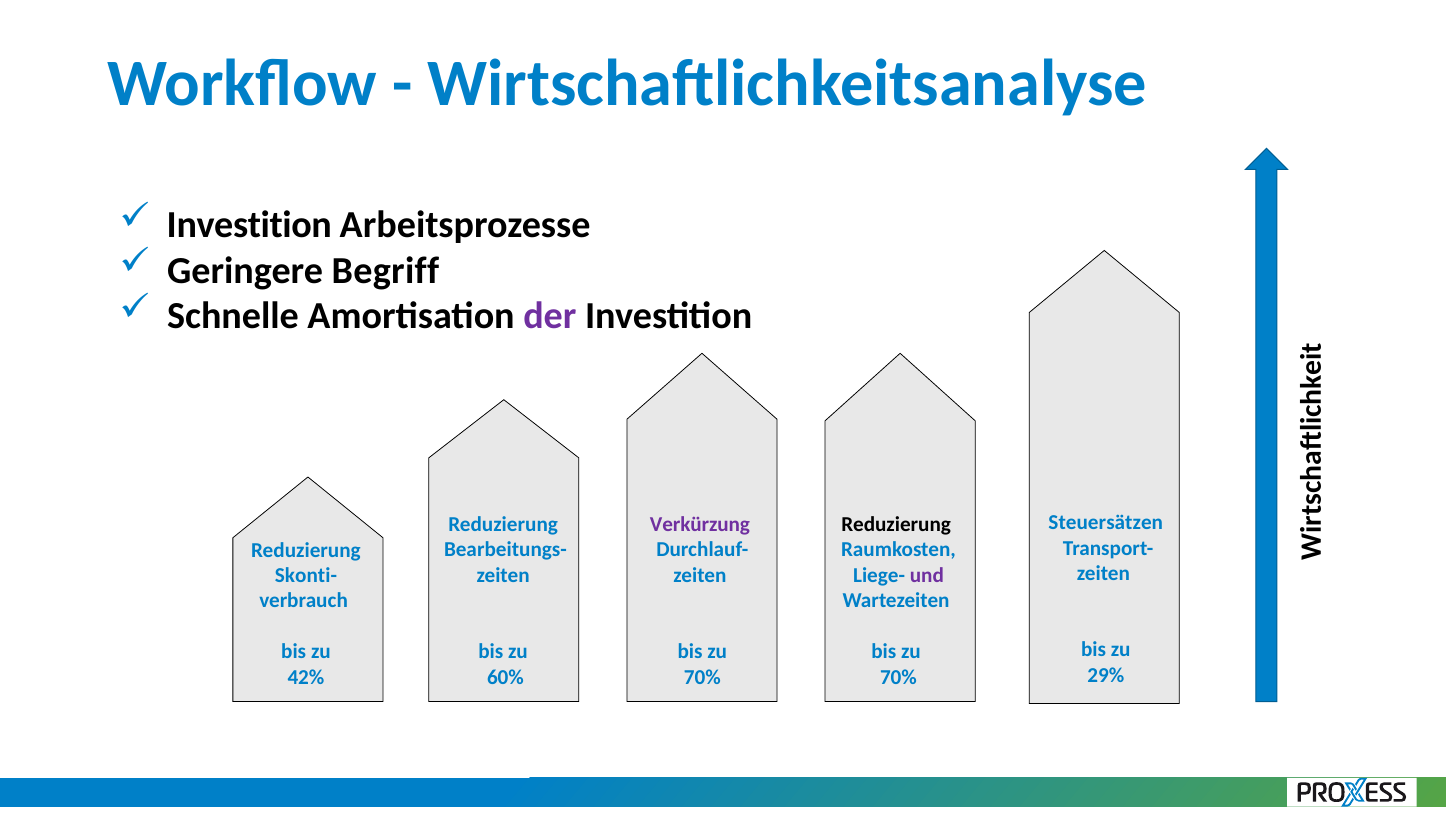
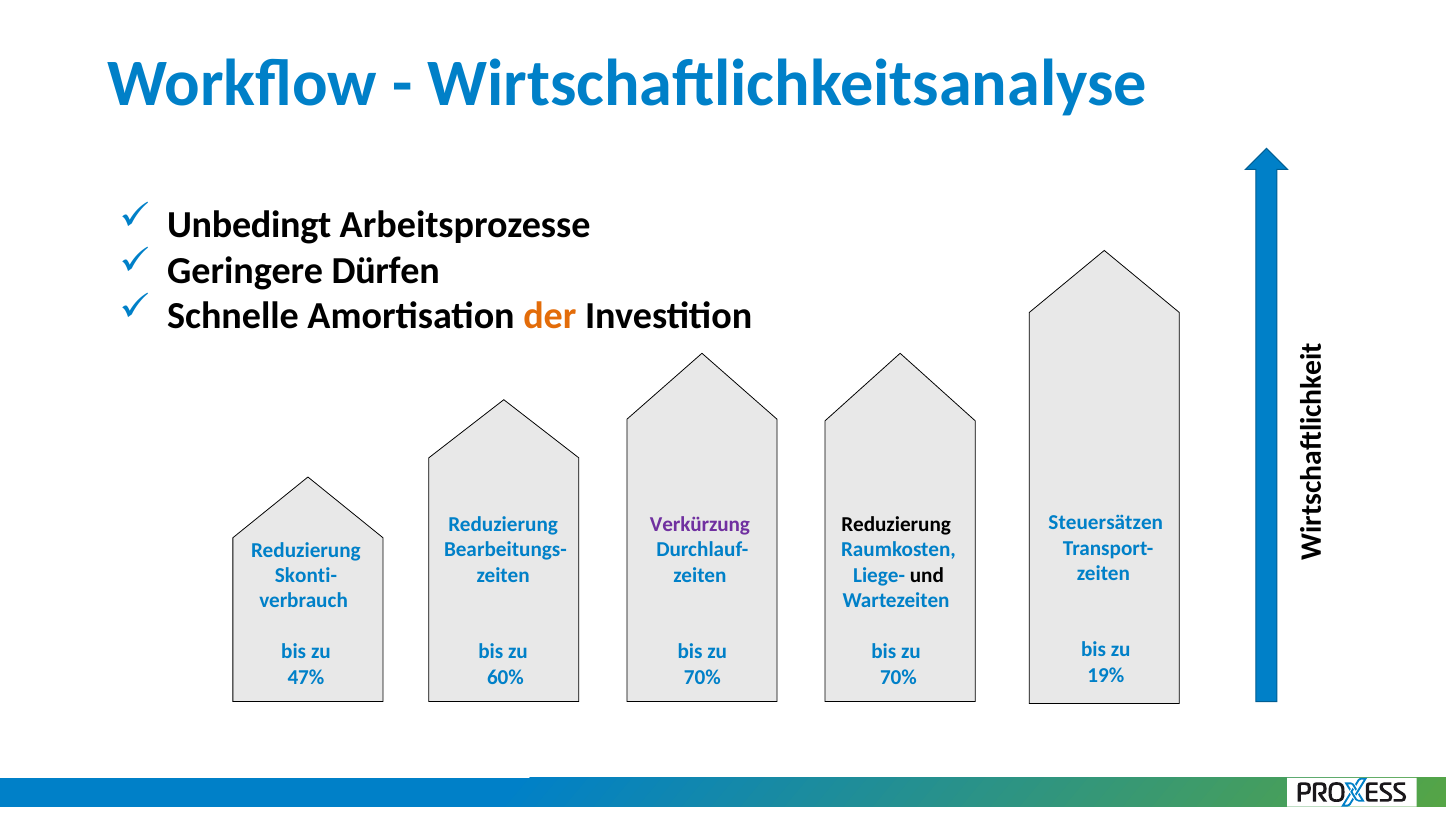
Investition at (249, 225): Investition -> Unbedingt
Begriff: Begriff -> Dürfen
der colour: purple -> orange
und colour: purple -> black
29%: 29% -> 19%
42%: 42% -> 47%
